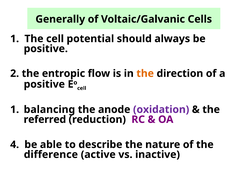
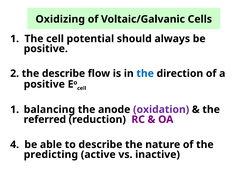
Generally: Generally -> Oxidizing
the entropic: entropic -> describe
the at (145, 74) colour: orange -> blue
difference: difference -> predicting
